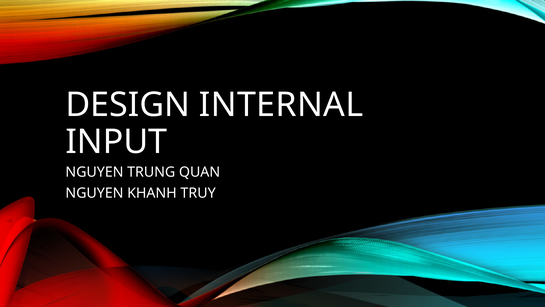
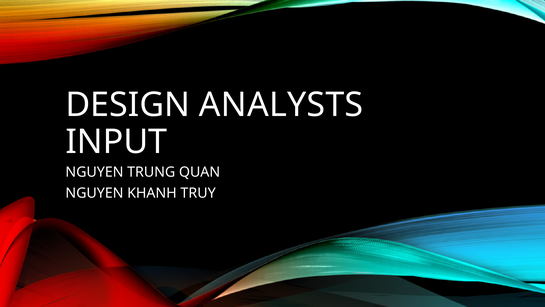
INTERNAL: INTERNAL -> ANALYSTS
